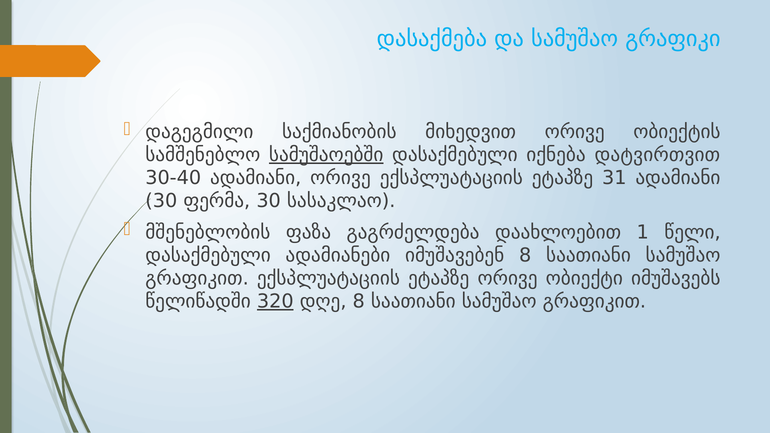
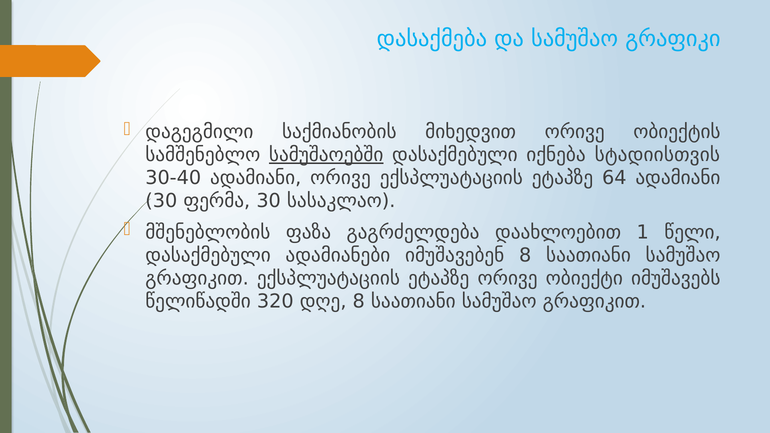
დატვირთვით: დატვირთვით -> სტადიისთვის
31: 31 -> 64
320 underline: present -> none
